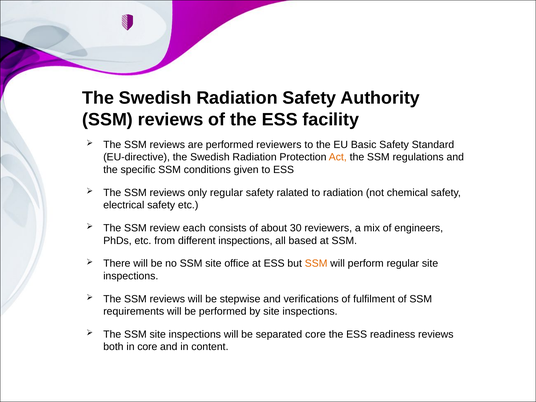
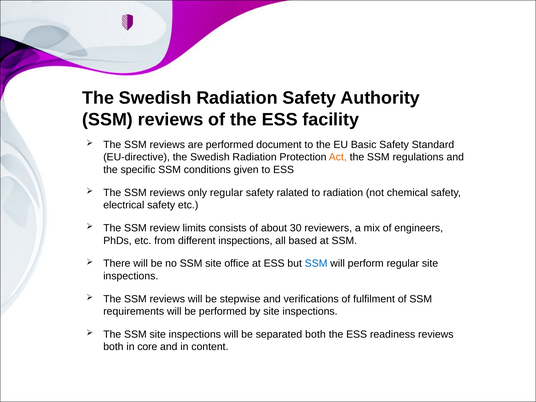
performed reviewers: reviewers -> document
each: each -> limits
SSM at (316, 263) colour: orange -> blue
separated core: core -> both
